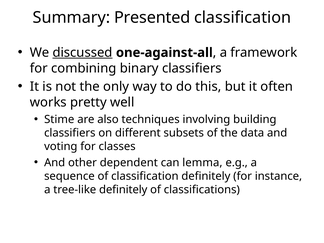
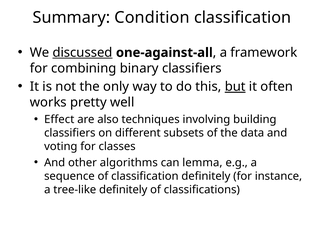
Presented: Presented -> Condition
but underline: none -> present
Stime: Stime -> Effect
dependent: dependent -> algorithms
